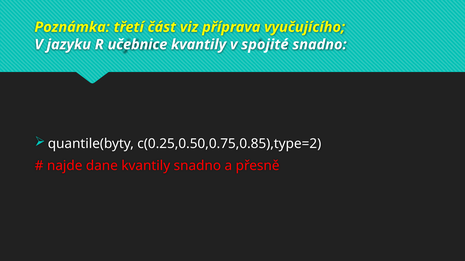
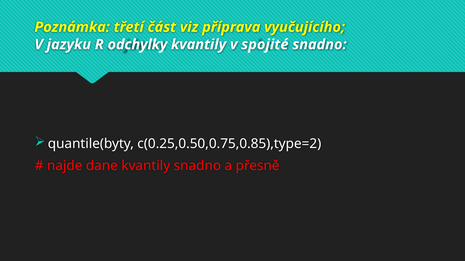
učebnice: učebnice -> odchylky
